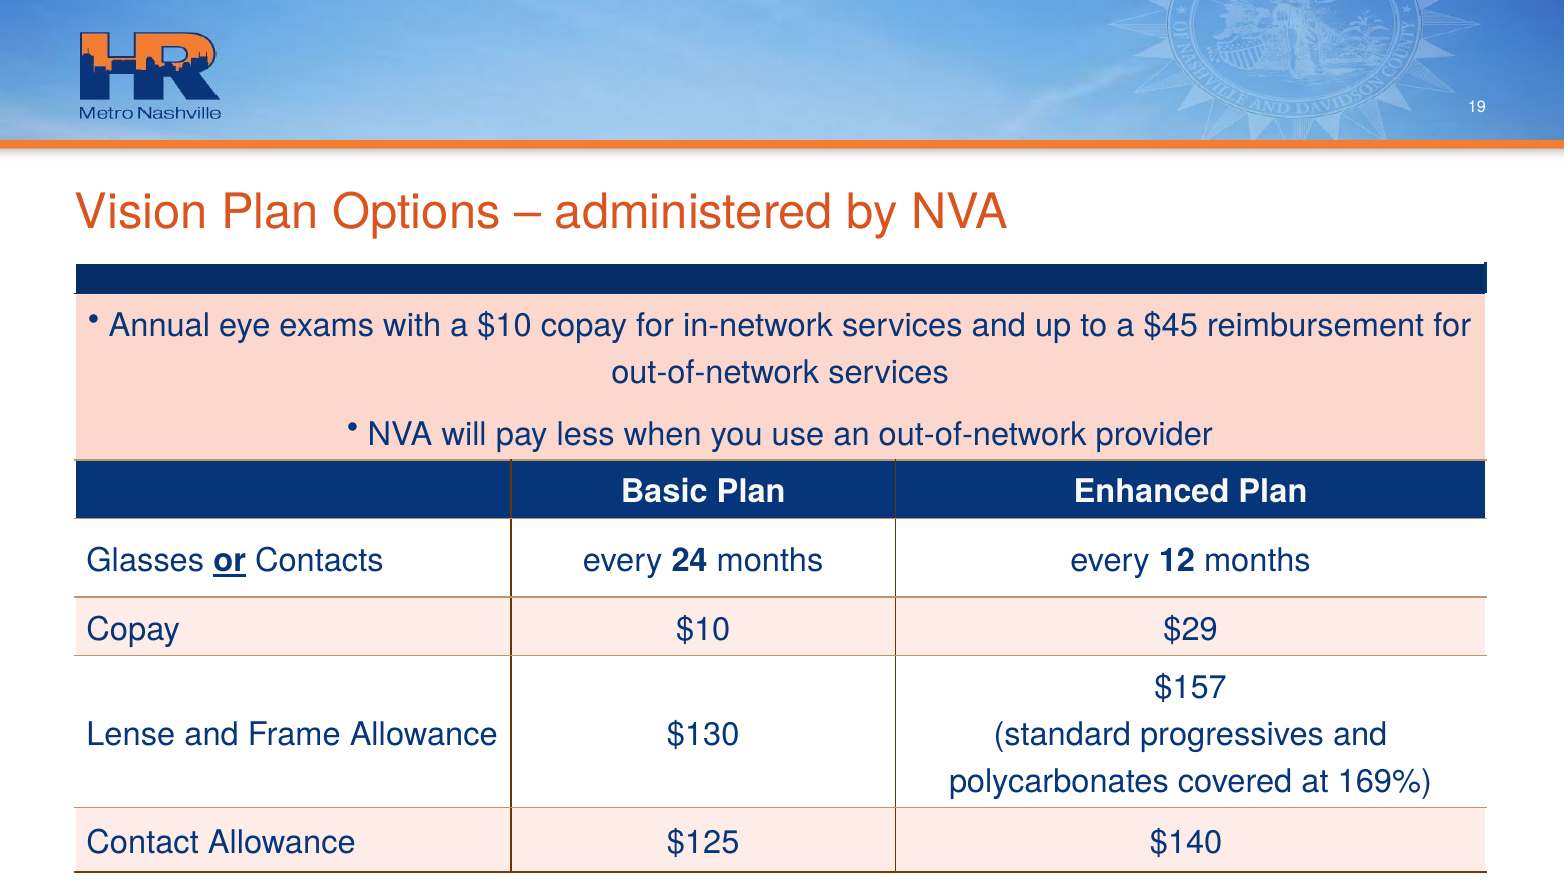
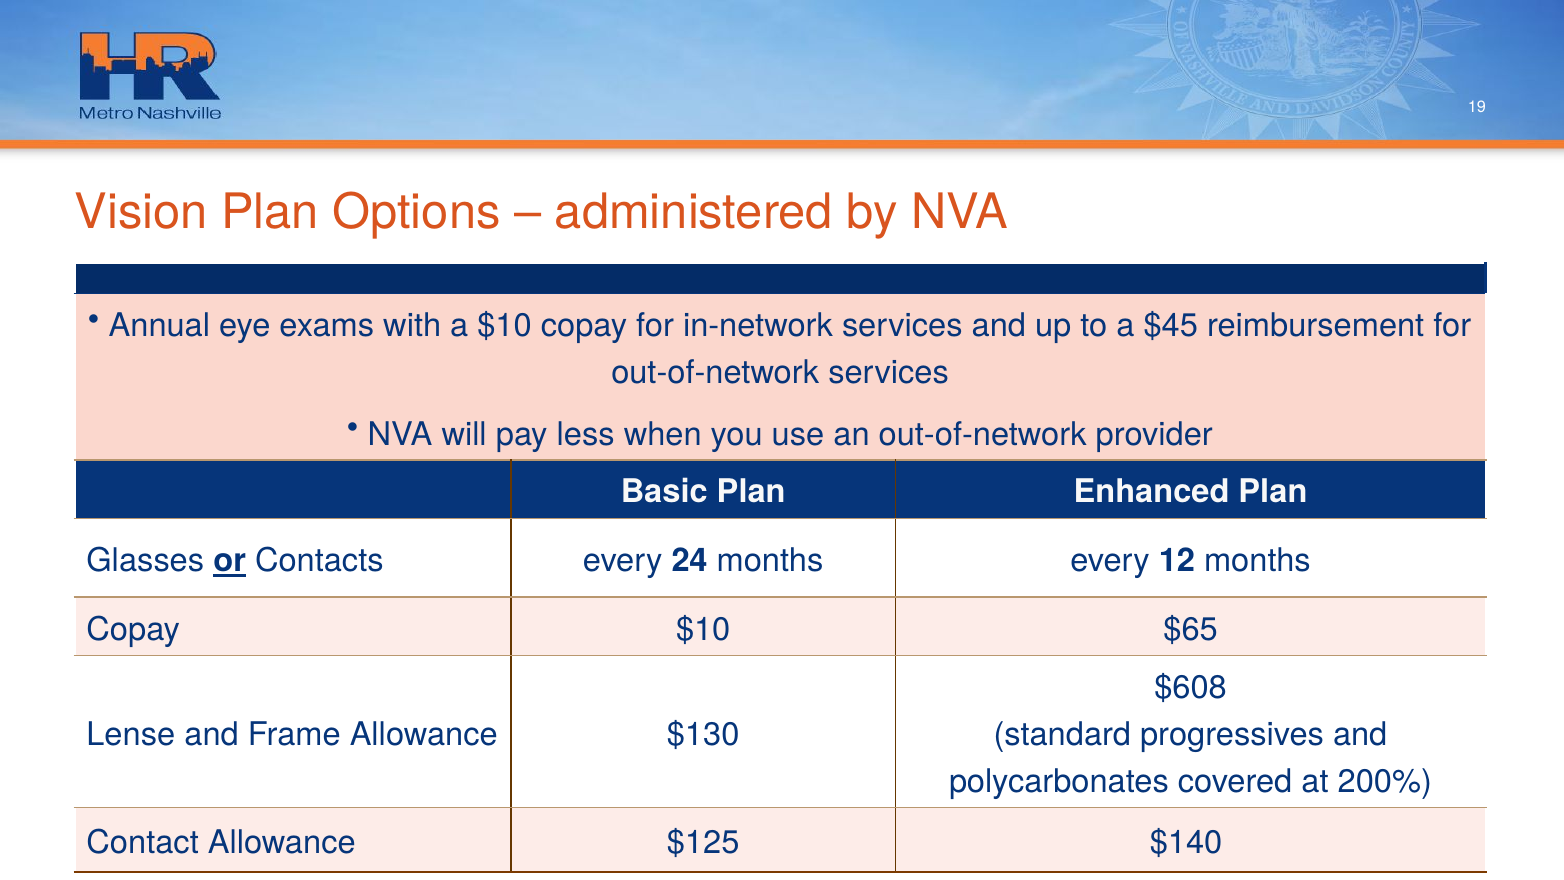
$29: $29 -> $65
$157: $157 -> $608
169%: 169% -> 200%
